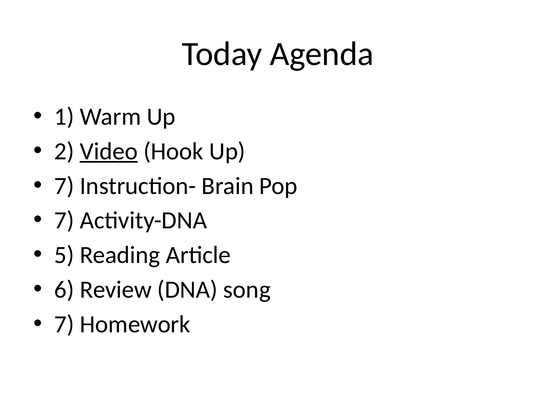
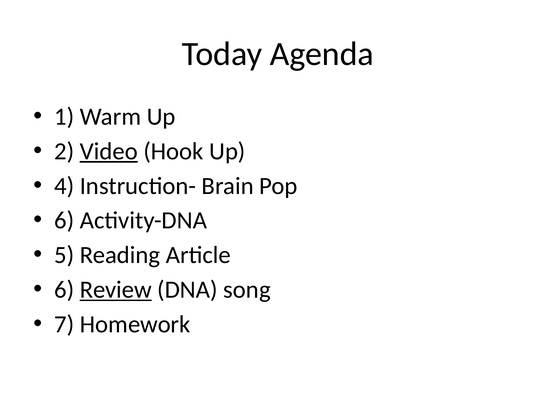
7 at (64, 186): 7 -> 4
7 at (64, 220): 7 -> 6
Review underline: none -> present
